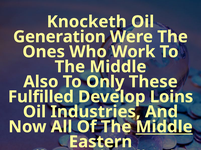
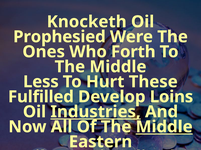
Generation: Generation -> Prophesied
Work: Work -> Forth
Also: Also -> Less
Only: Only -> Hurt
Industries underline: none -> present
